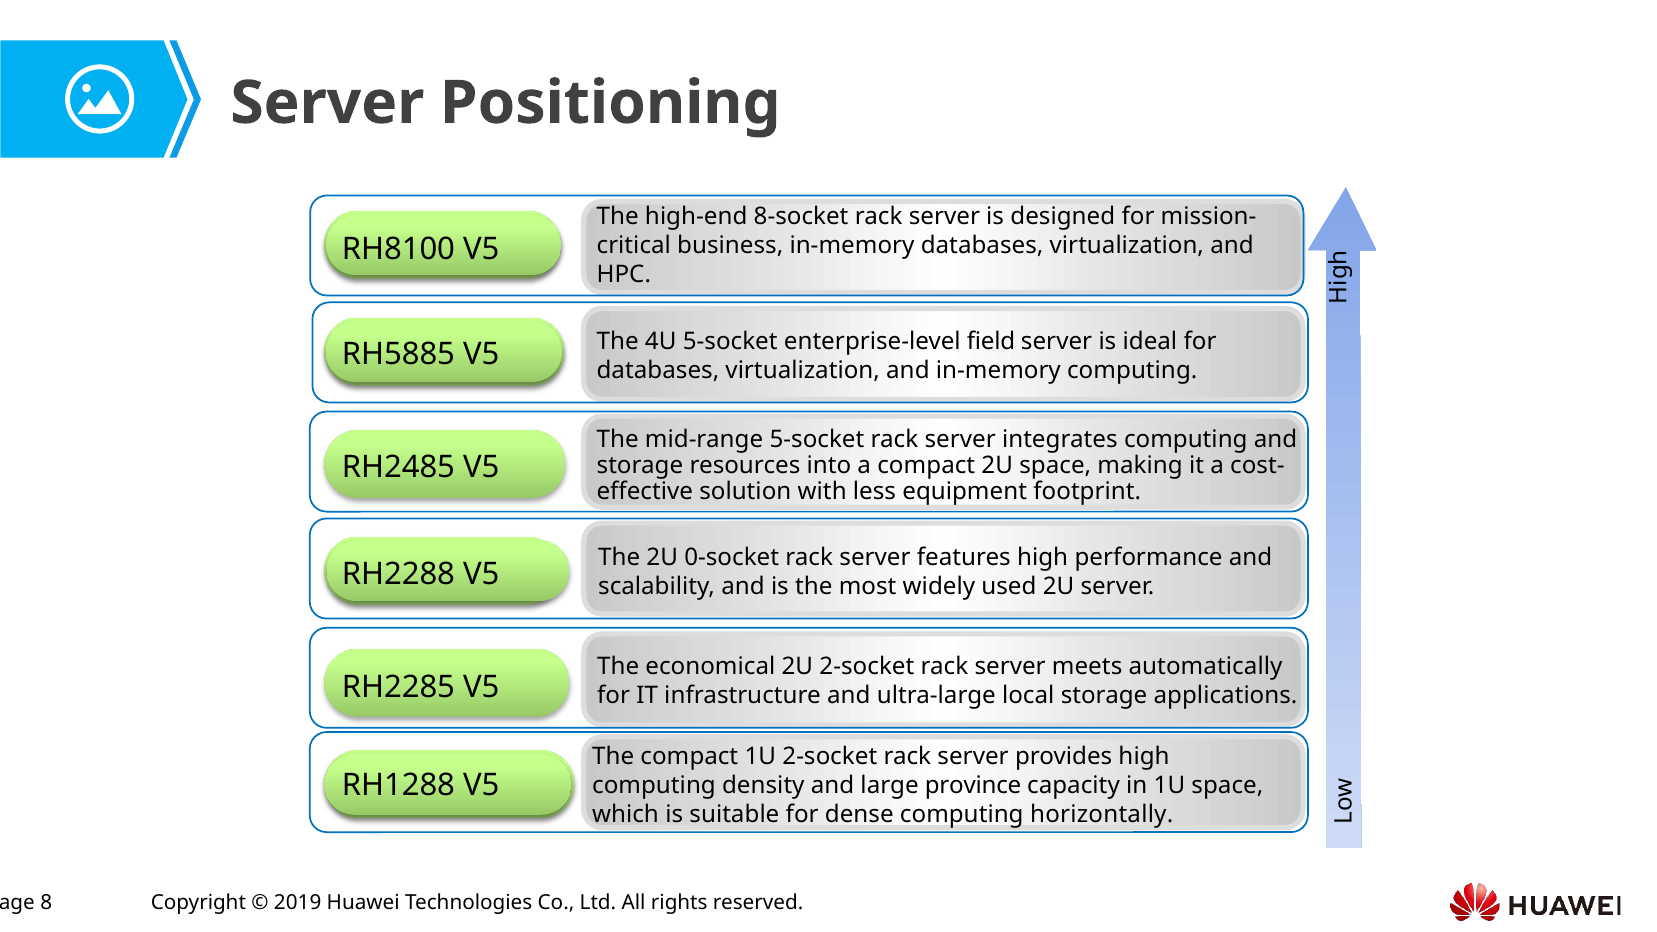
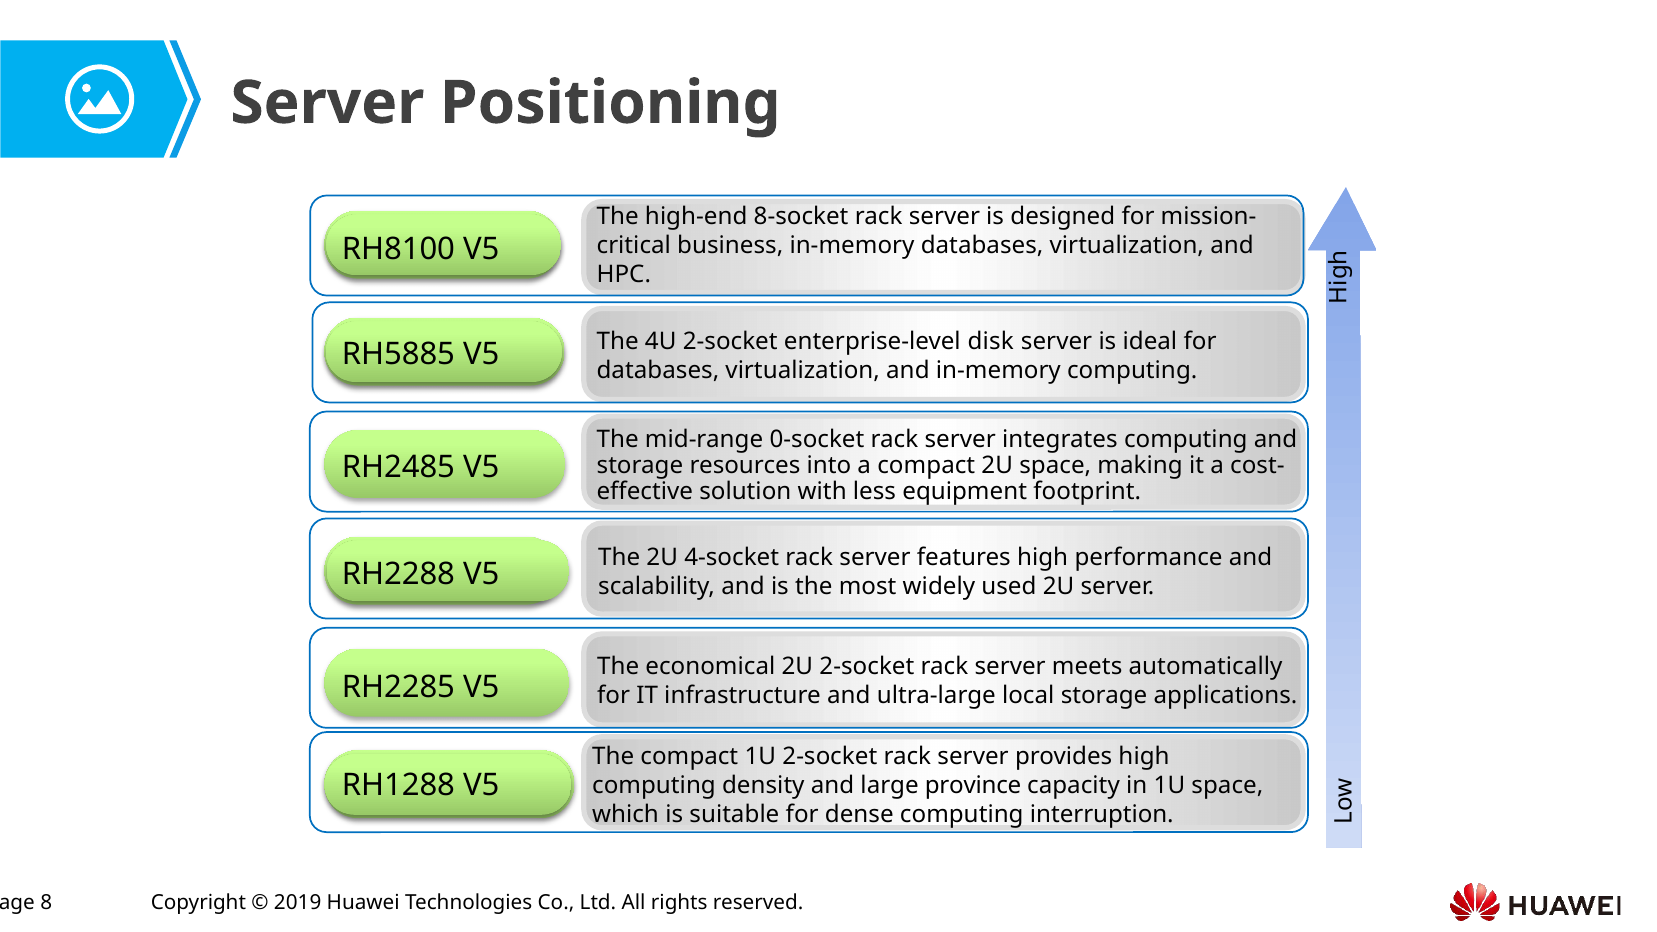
4U 5-socket: 5-socket -> 2-socket
field: field -> disk
mid-range 5-socket: 5-socket -> 0-socket
0-socket: 0-socket -> 4-socket
horizontally: horizontally -> interruption
